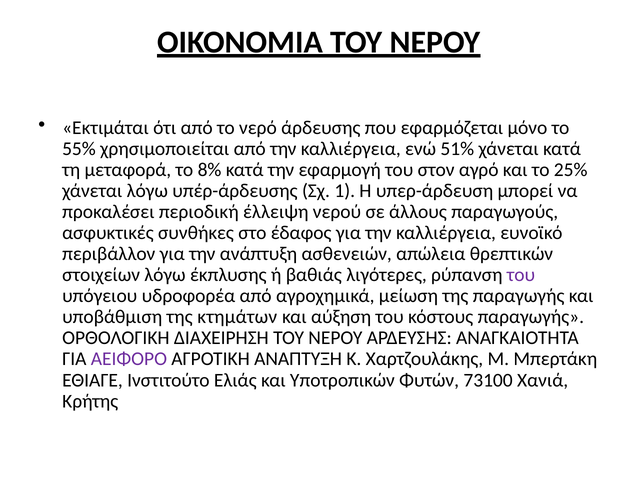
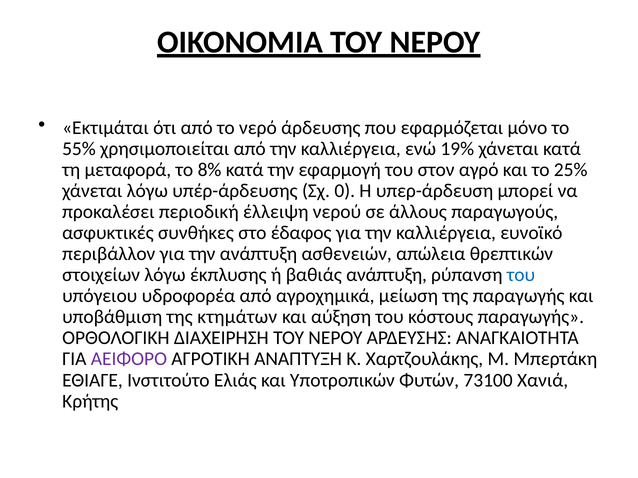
51%: 51% -> 19%
1: 1 -> 0
βαθιάς λιγότερες: λιγότερες -> ανάπτυξη
του at (521, 275) colour: purple -> blue
